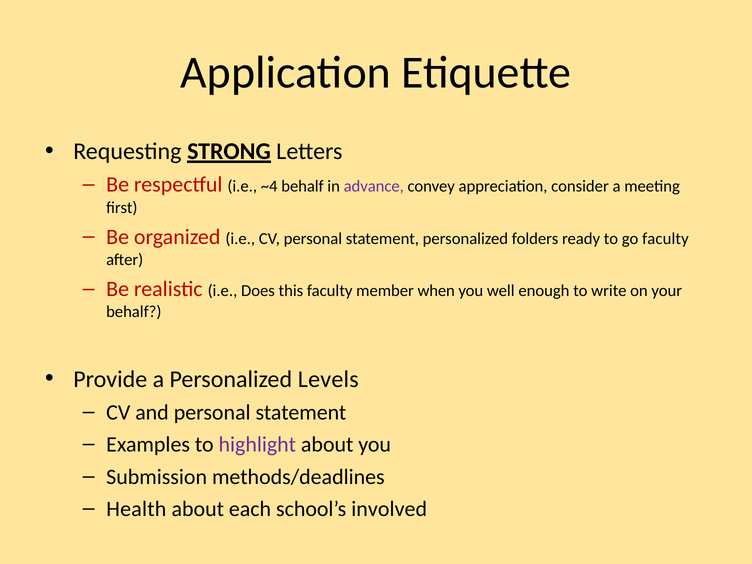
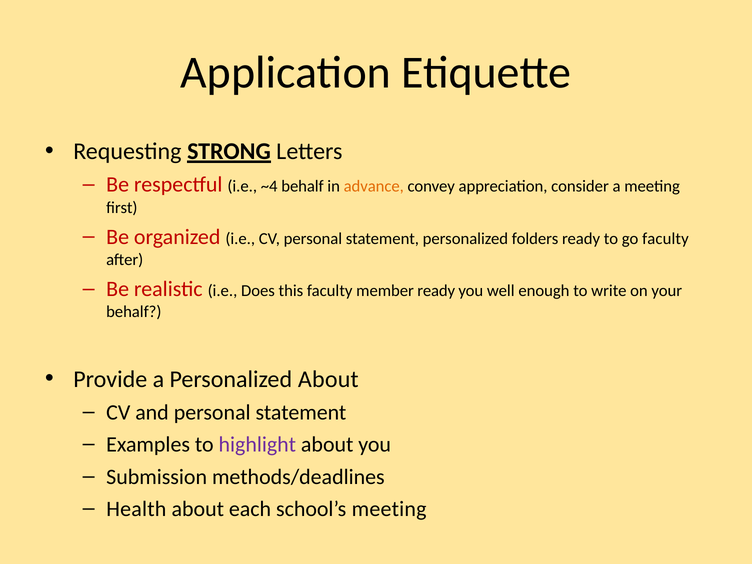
advance colour: purple -> orange
member when: when -> ready
Personalized Levels: Levels -> About
school’s involved: involved -> meeting
